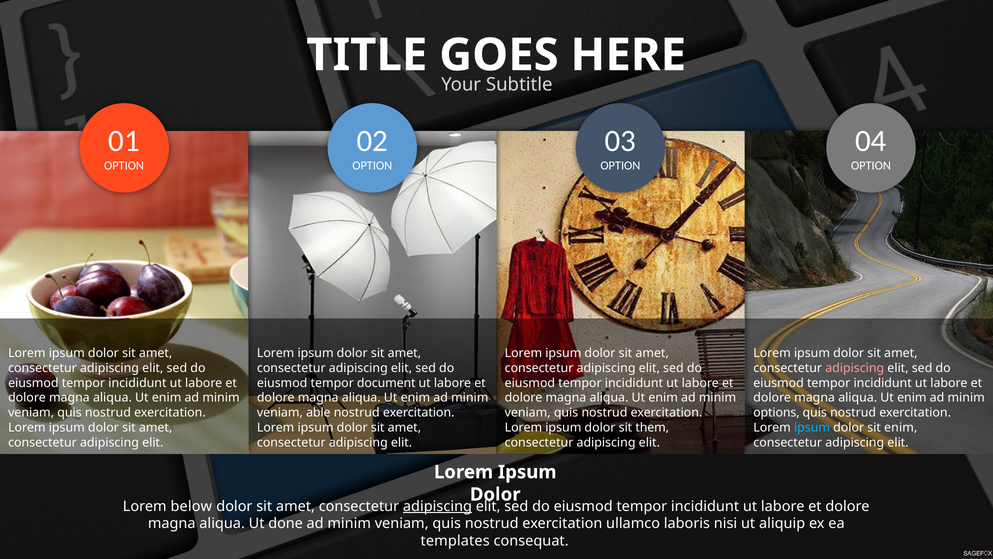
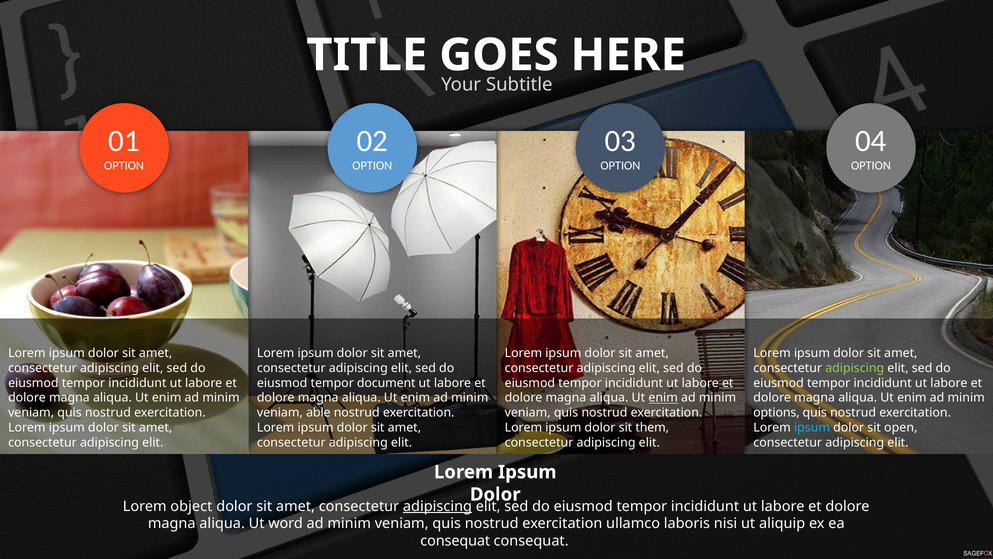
adipiscing at (855, 368) colour: pink -> light green
enim at (663, 398) underline: none -> present
sit enim: enim -> open
below: below -> object
done: done -> word
templates at (455, 541): templates -> consequat
